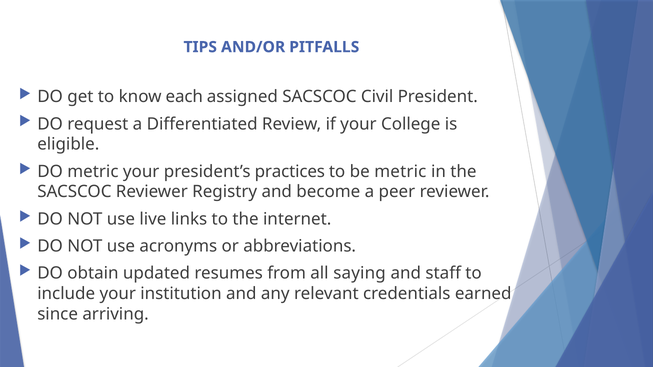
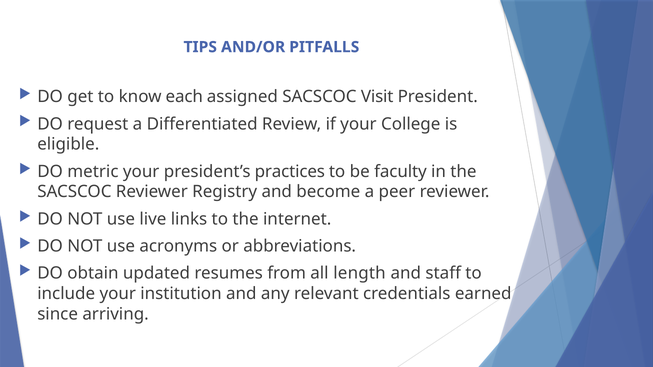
Civil: Civil -> Visit
be metric: metric -> faculty
saying: saying -> length
